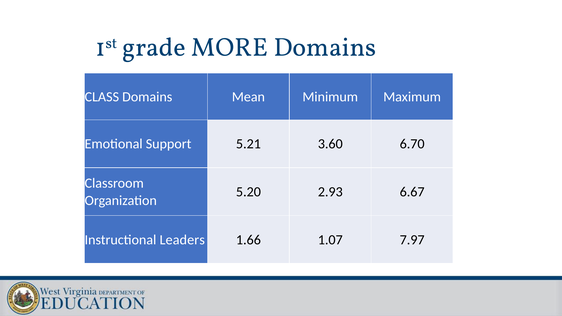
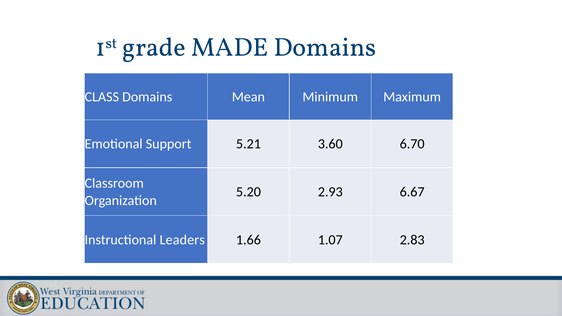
MORE: MORE -> MADE
7.97: 7.97 -> 2.83
